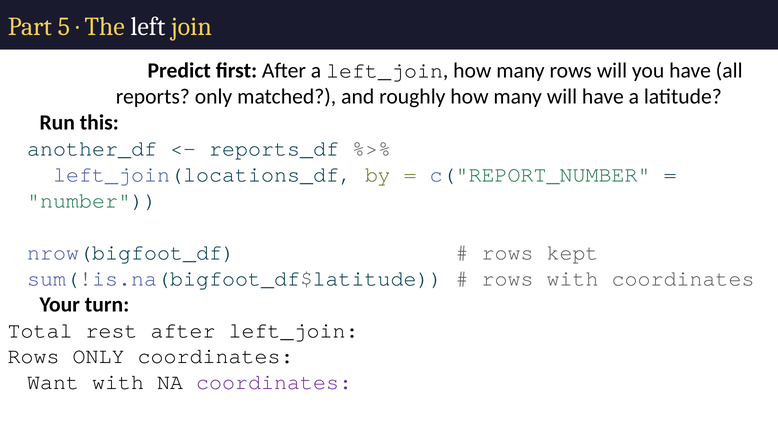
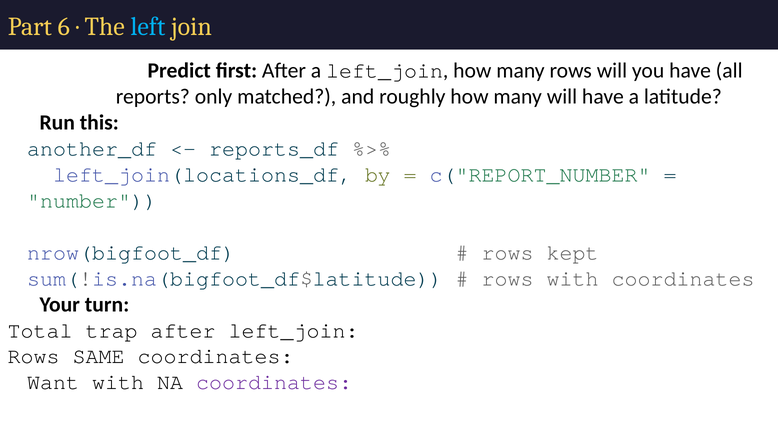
5: 5 -> 6
left colour: white -> light blue
rest: rest -> trap
Rows ONLY: ONLY -> SAME
